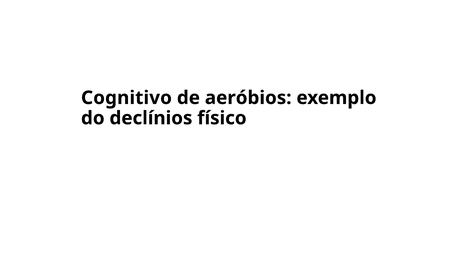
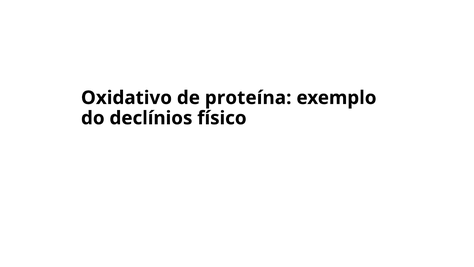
Cognitivo: Cognitivo -> Oxidativo
aeróbios: aeróbios -> proteína
